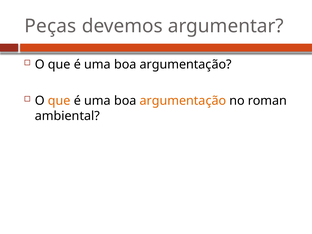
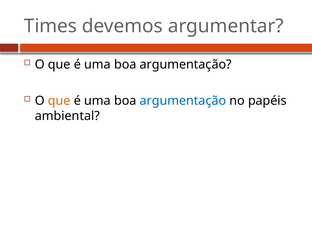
Peças: Peças -> Times
argumentação at (183, 101) colour: orange -> blue
roman: roman -> papéis
